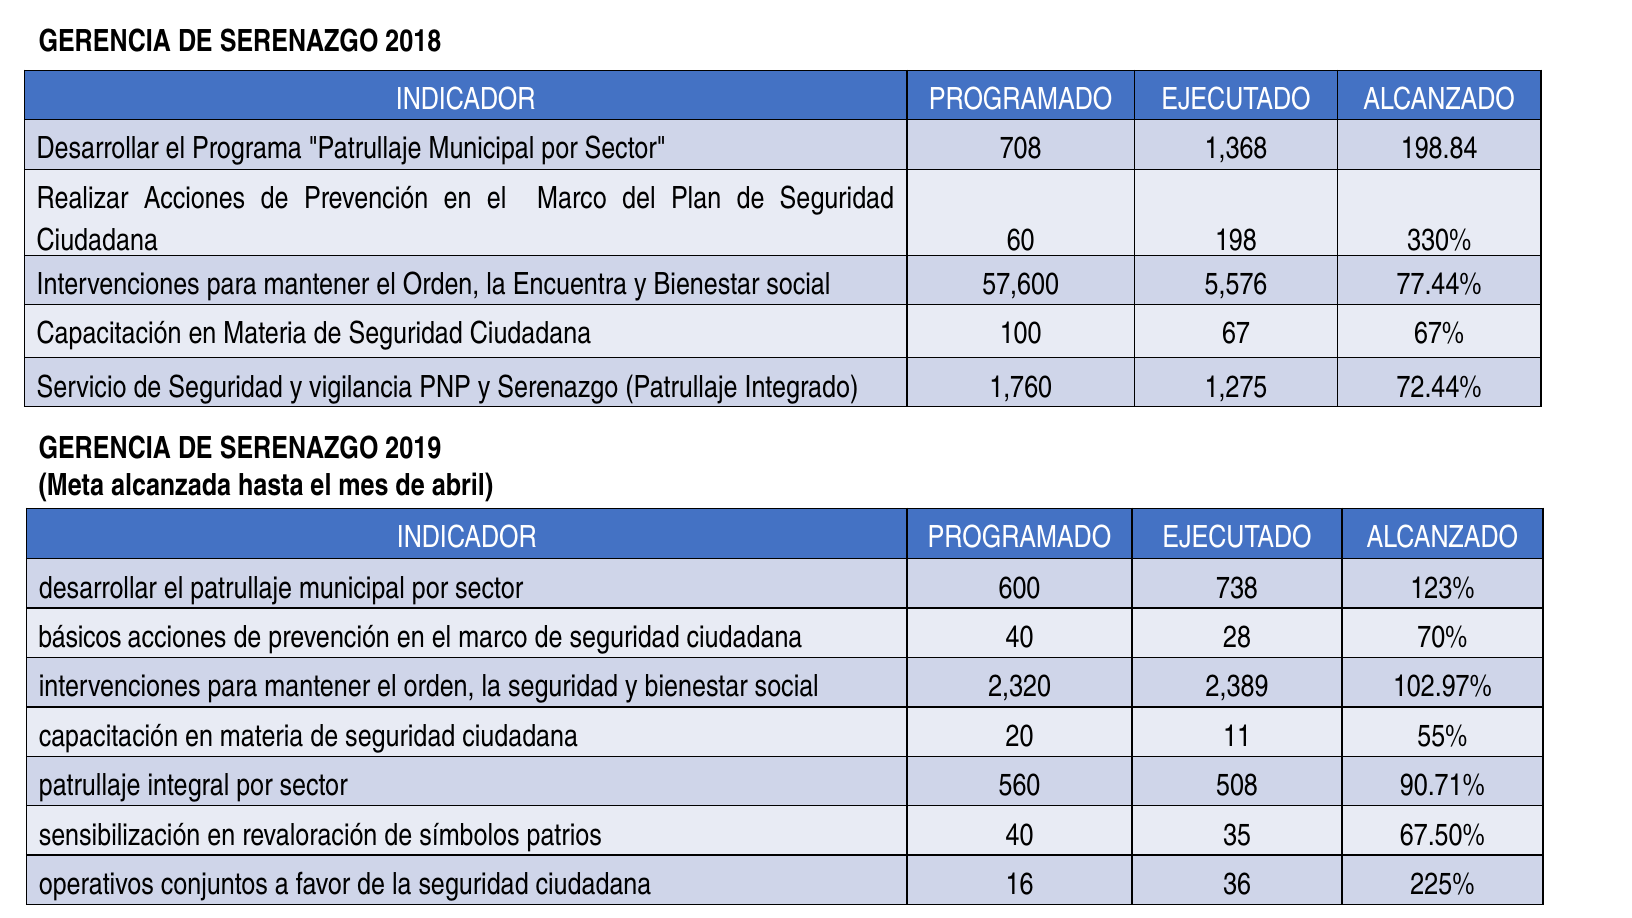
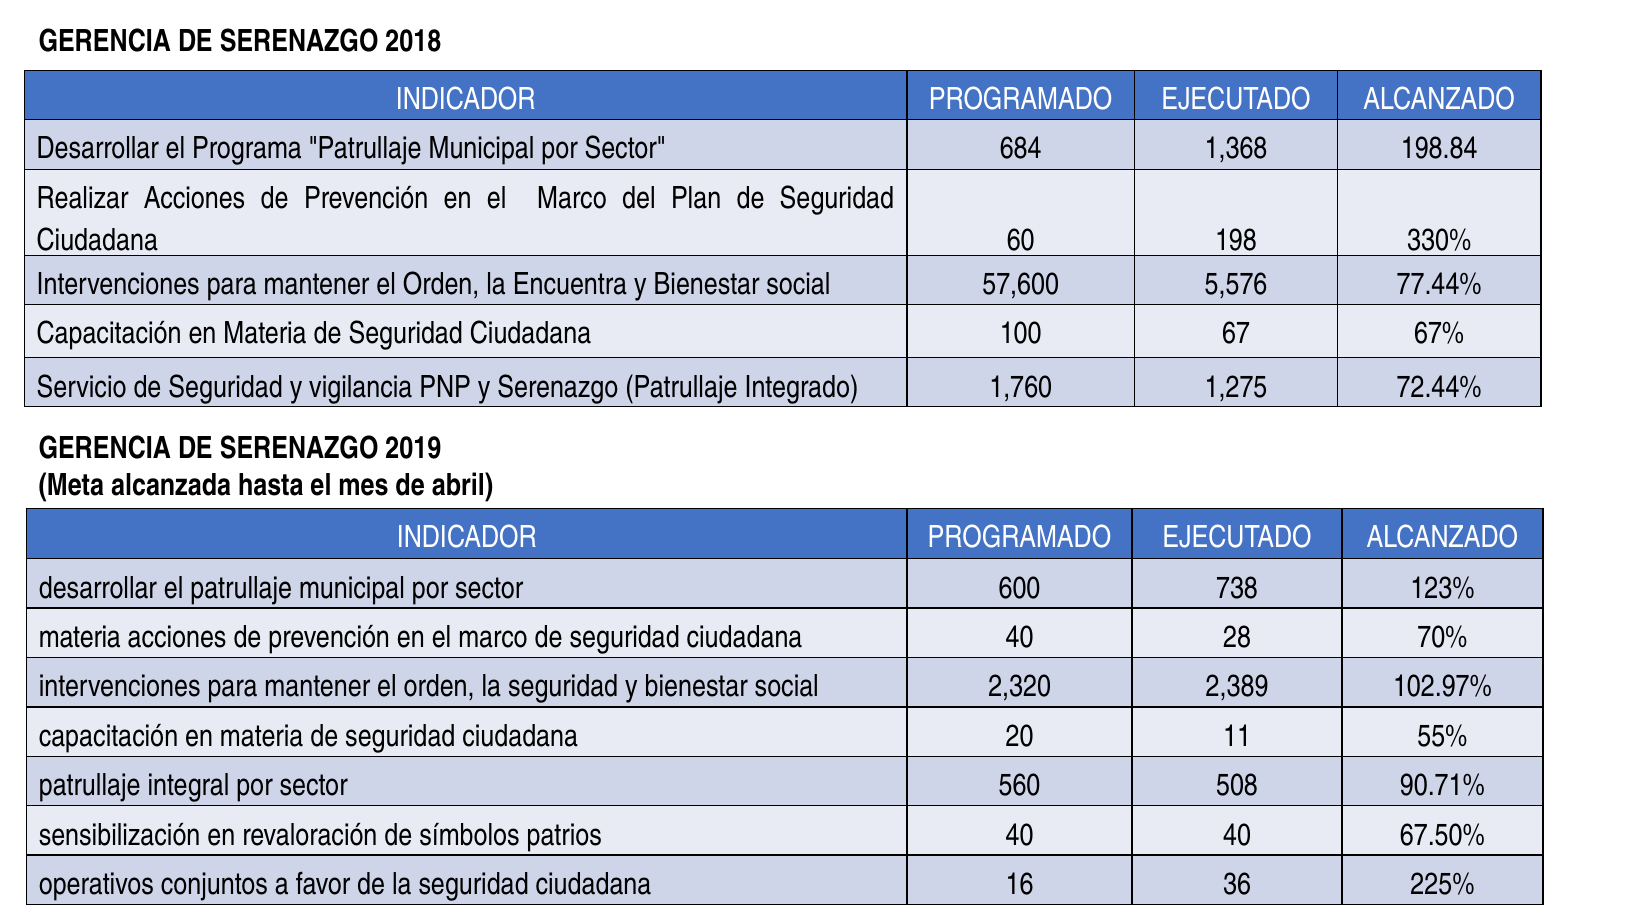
708: 708 -> 684
básicos at (80, 637): básicos -> materia
40 35: 35 -> 40
